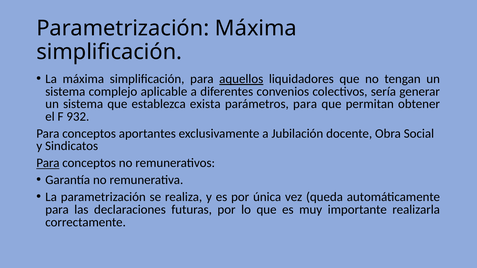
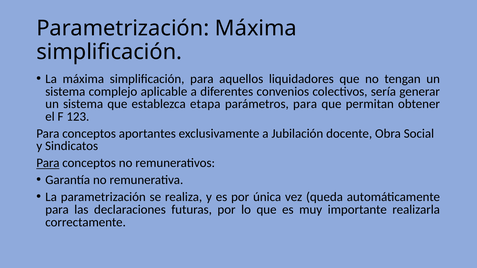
aquellos underline: present -> none
exista: exista -> etapa
932: 932 -> 123
